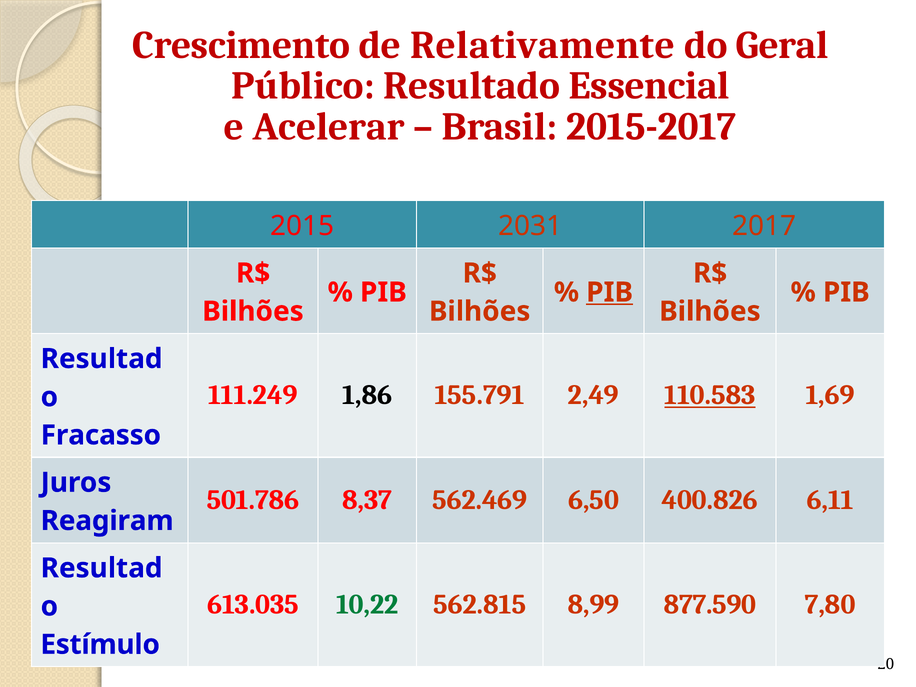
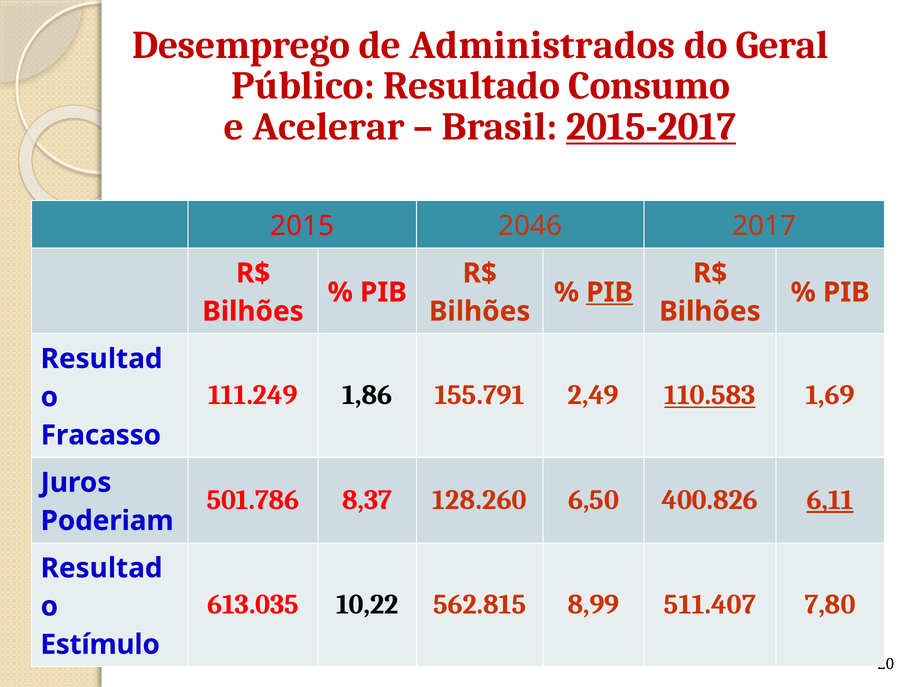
Crescimento: Crescimento -> Desemprego
Relativamente: Relativamente -> Administrados
Essencial: Essencial -> Consumo
2015-2017 underline: none -> present
2031: 2031 -> 2046
562.469: 562.469 -> 128.260
6,11 underline: none -> present
Reagiram: Reagiram -> Poderiam
10,22 colour: green -> black
877.590: 877.590 -> 511.407
